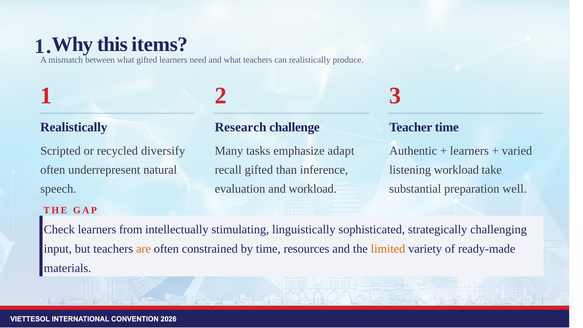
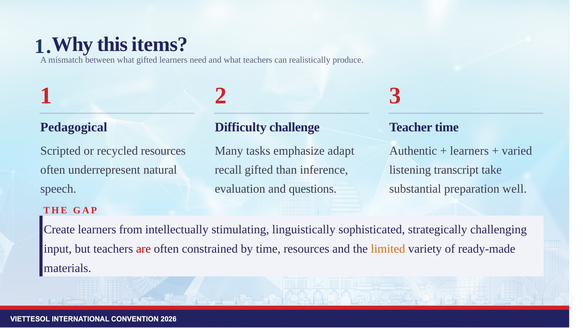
Realistically at (74, 127): Realistically -> Pedagogical
Research: Research -> Difficulty
recycled diversify: diversify -> resources
listening workload: workload -> transcript
and workload: workload -> questions
Check: Check -> Create
are colour: orange -> red
